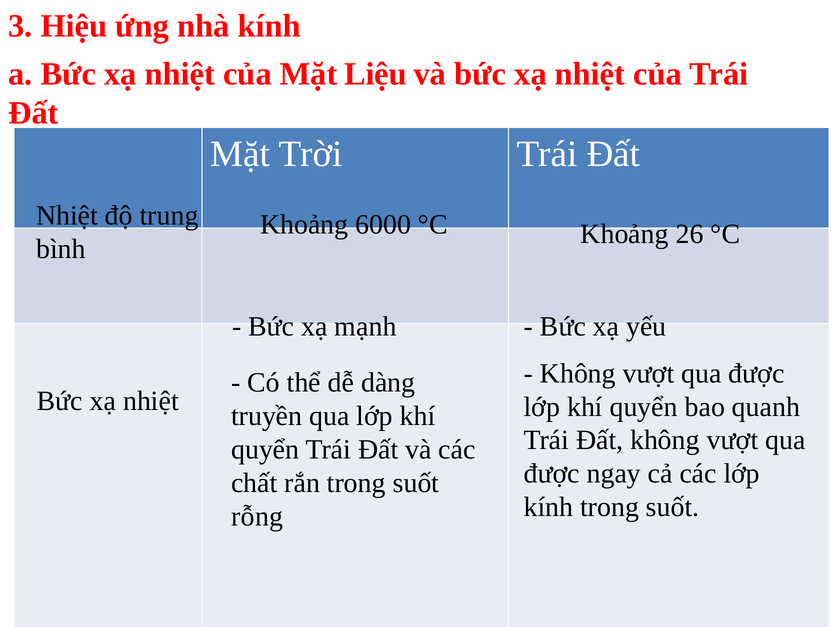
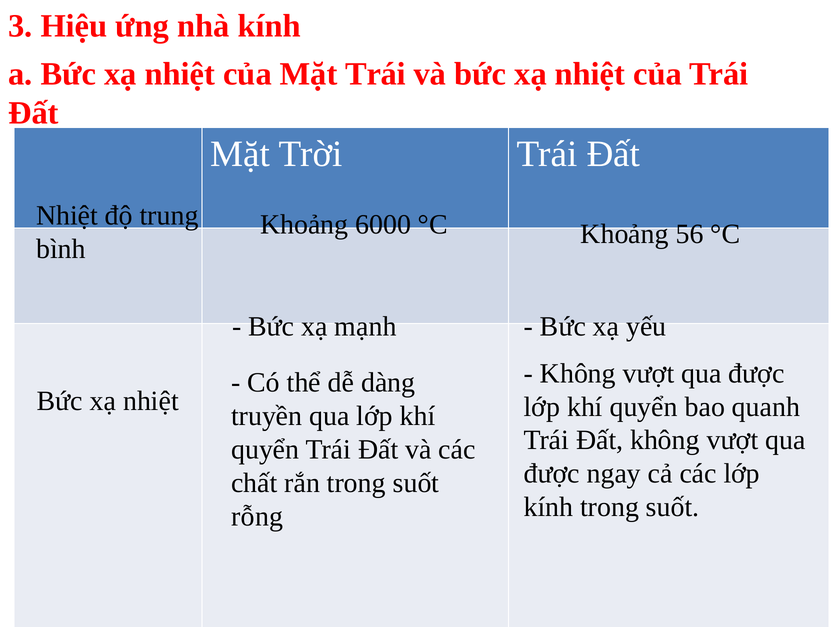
Mặt Liệu: Liệu -> Trái
26: 26 -> 56
